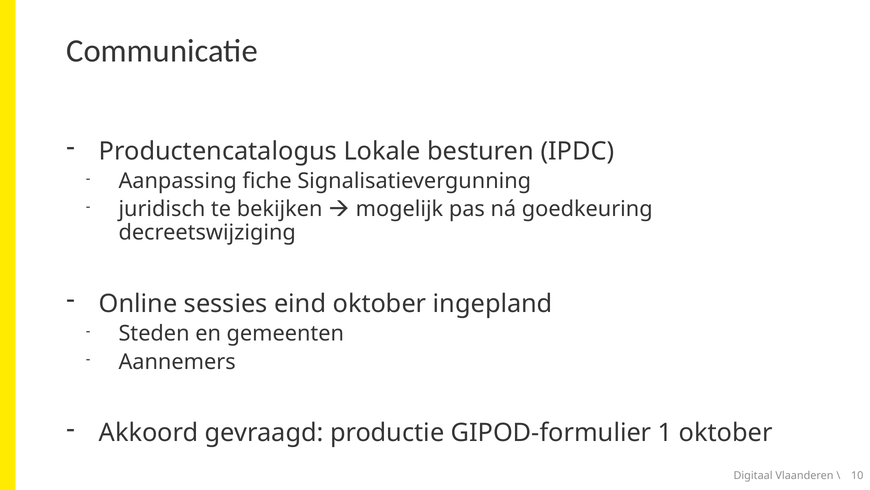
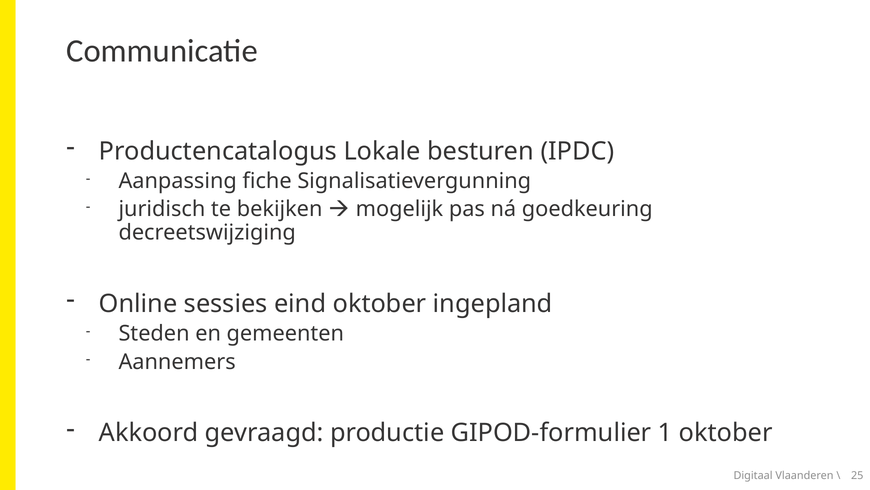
10: 10 -> 25
